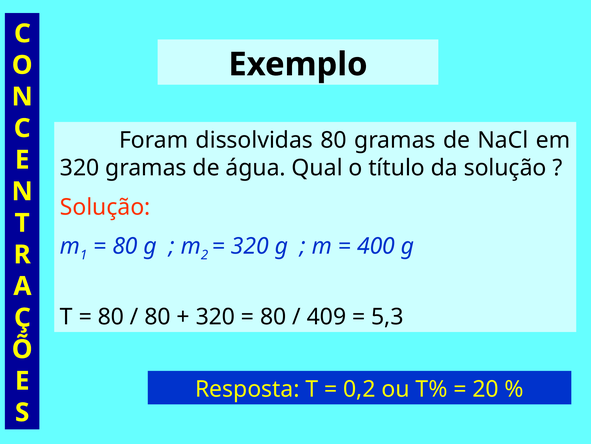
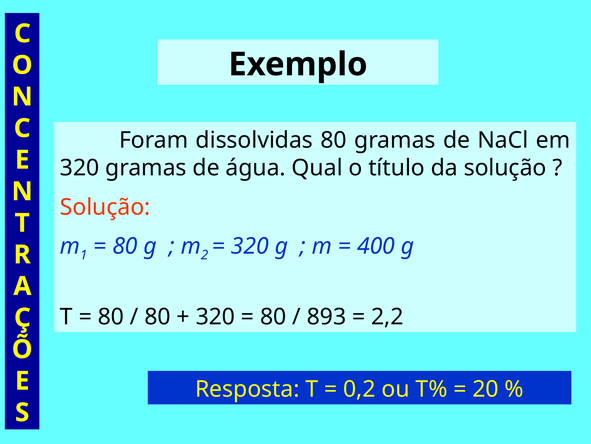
409: 409 -> 893
5,3: 5,3 -> 2,2
